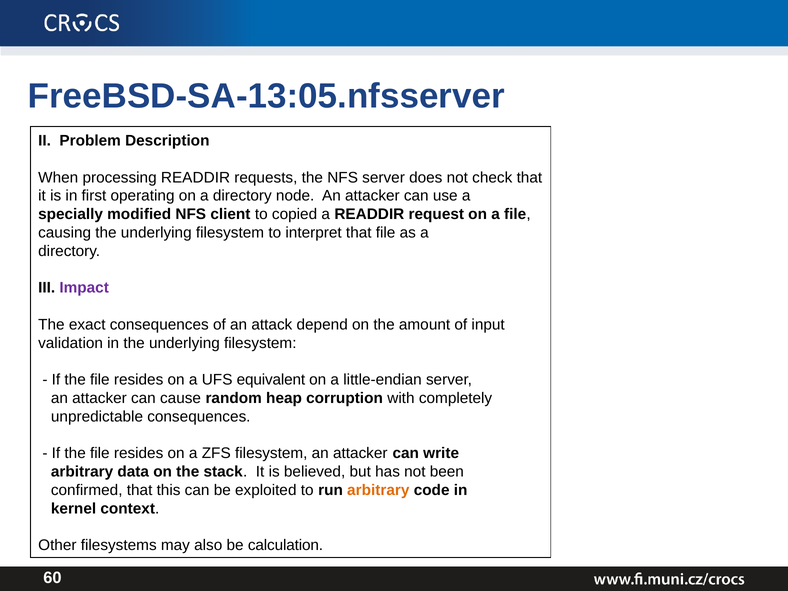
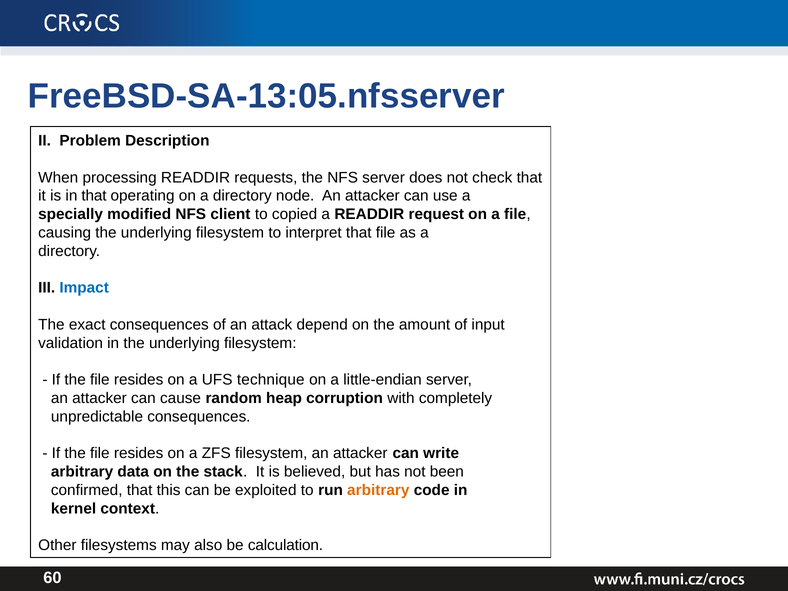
in first: first -> that
Impact colour: purple -> blue
equivalent: equivalent -> technique
